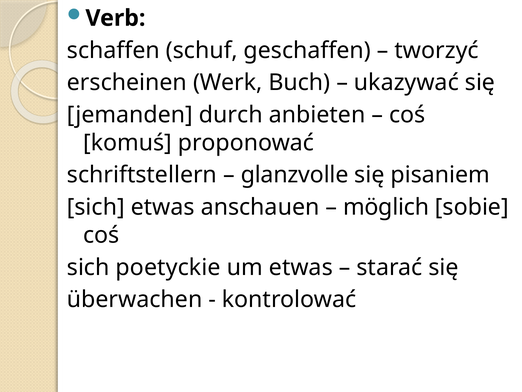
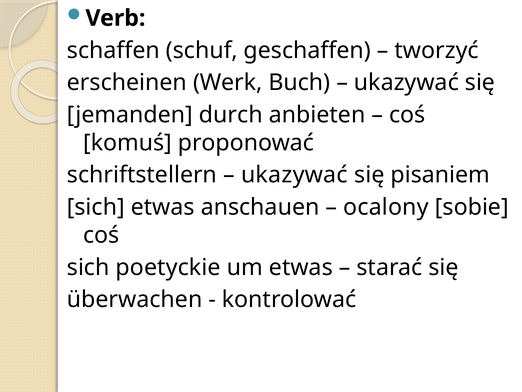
glanzvolle at (295, 175): glanzvolle -> ukazywać
möglich: möglich -> ocalony
